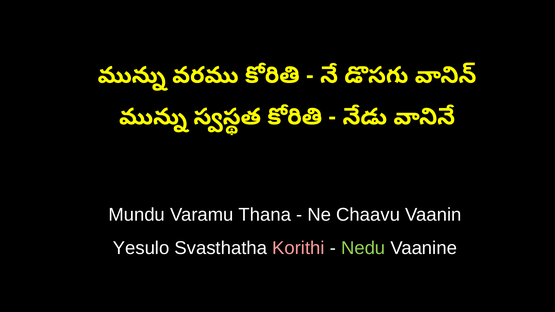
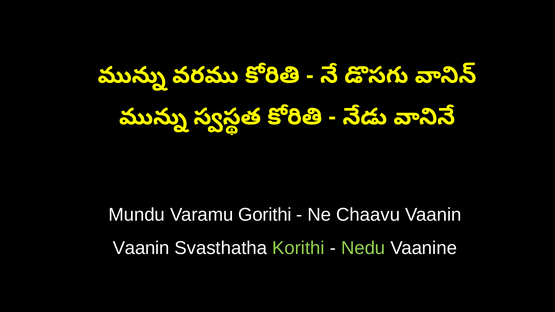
Thana: Thana -> Gorithi
Yesulo at (141, 248): Yesulo -> Vaanin
Korithi colour: pink -> light green
